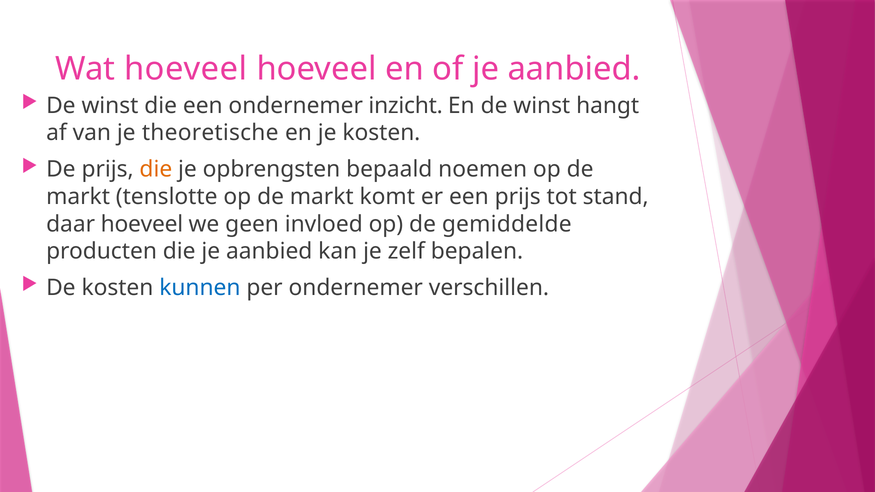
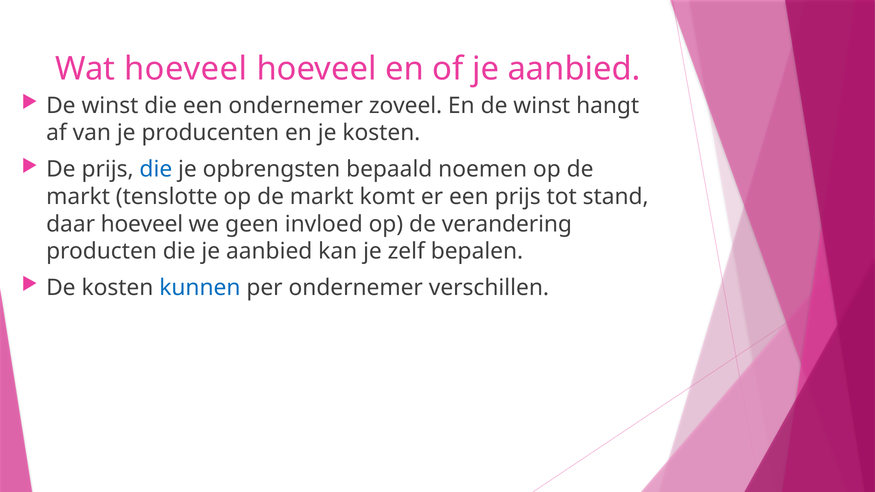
inzicht: inzicht -> zoveel
theoretische: theoretische -> producenten
die at (156, 169) colour: orange -> blue
gemiddelde: gemiddelde -> verandering
